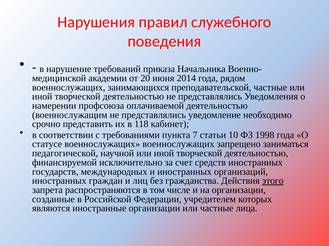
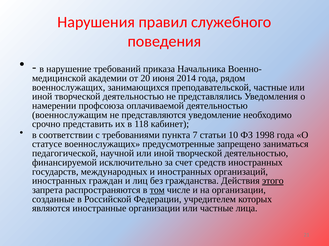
военнослужащим не представлялись: представлялись -> представляются
военнослужащих военнослужащих: военнослужащих -> предусмотренные
том underline: none -> present
